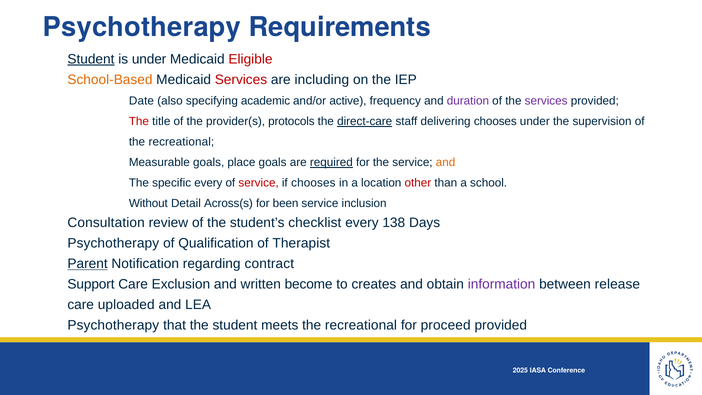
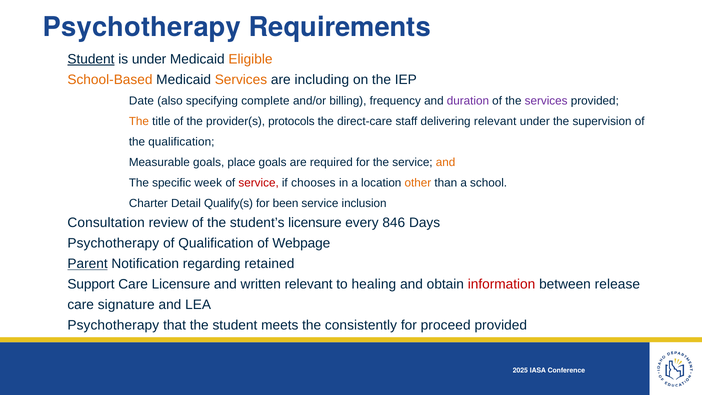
Eligible colour: red -> orange
Services at (241, 80) colour: red -> orange
academic: academic -> complete
active: active -> billing
The at (139, 122) colour: red -> orange
direct-care underline: present -> none
delivering chooses: chooses -> relevant
recreational at (181, 142): recreational -> qualification
required underline: present -> none
specific every: every -> week
other colour: red -> orange
Without: Without -> Charter
Across(s: Across(s -> Qualify(s
student’s checklist: checklist -> licensure
138: 138 -> 846
Therapist: Therapist -> Webpage
contract: contract -> retained
Care Exclusion: Exclusion -> Licensure
written become: become -> relevant
creates: creates -> healing
information colour: purple -> red
uploaded: uploaded -> signature
meets the recreational: recreational -> consistently
